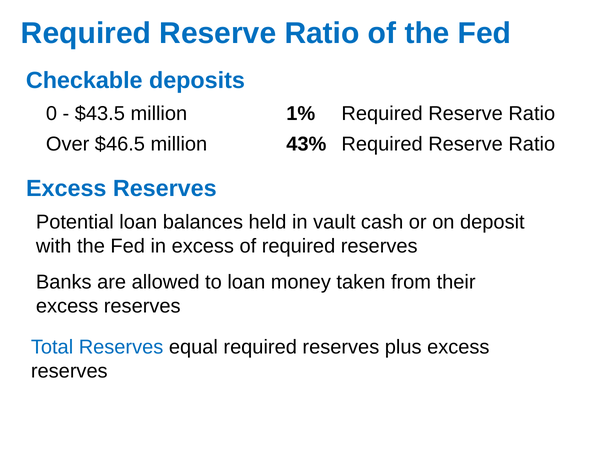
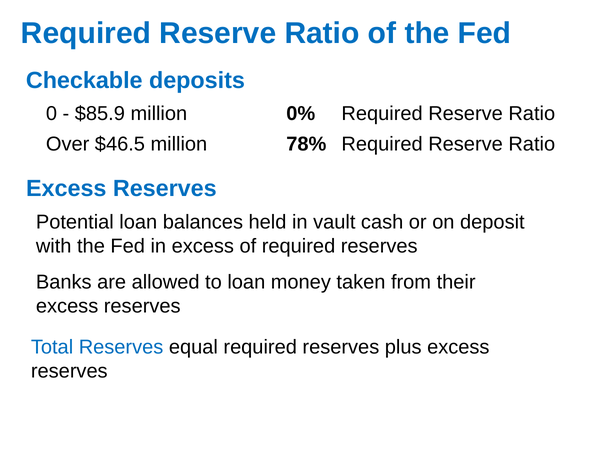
$43.5: $43.5 -> $85.9
1%: 1% -> 0%
43%: 43% -> 78%
